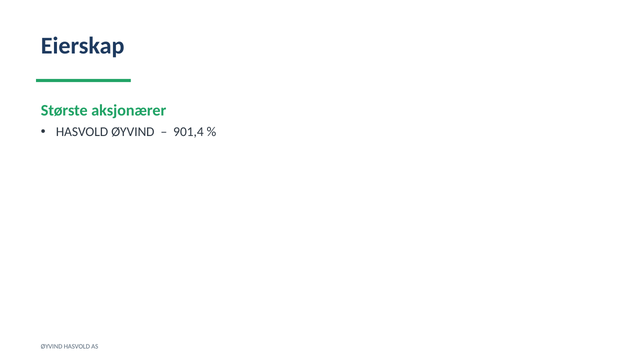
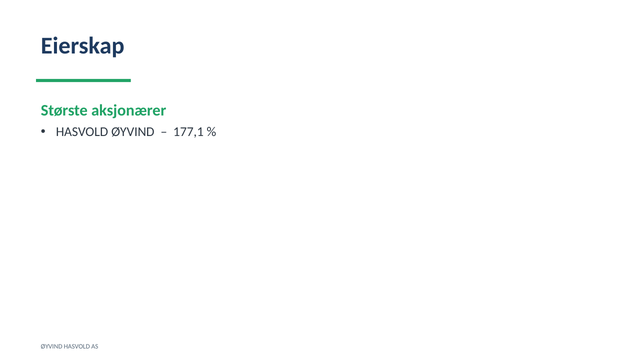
901,4: 901,4 -> 177,1
